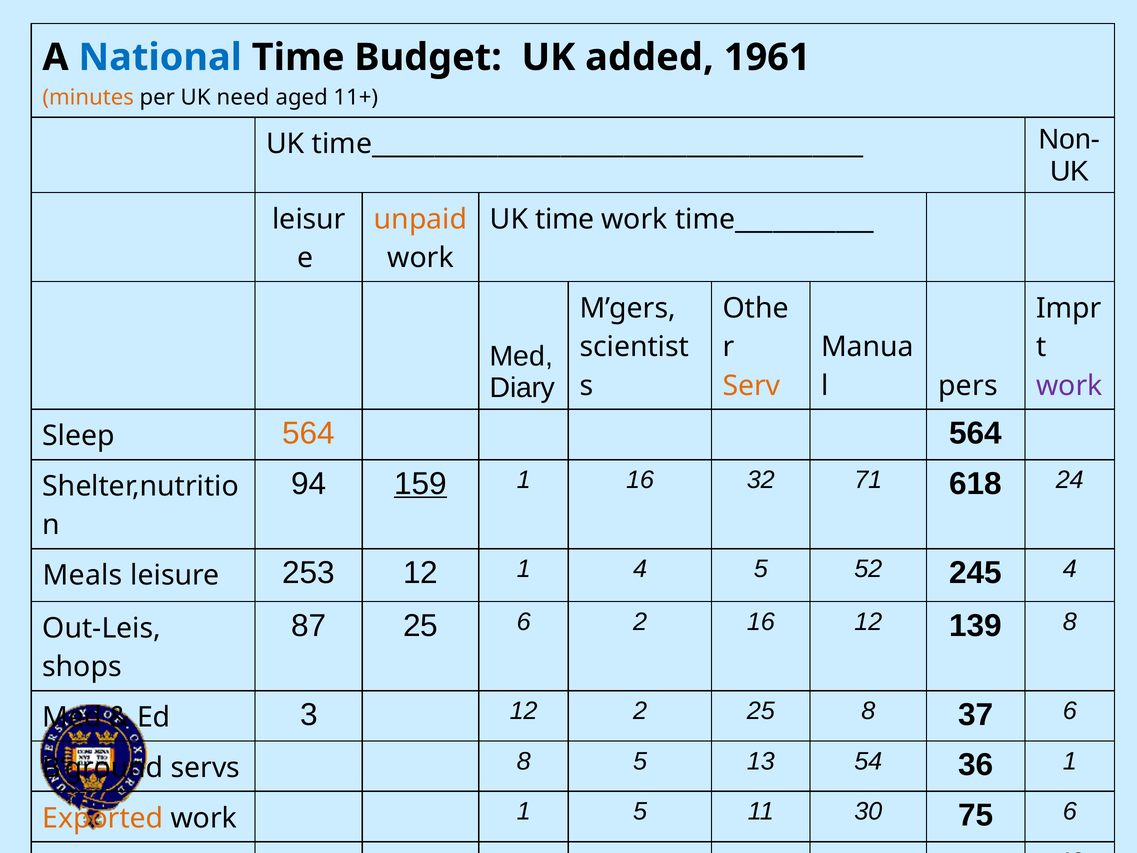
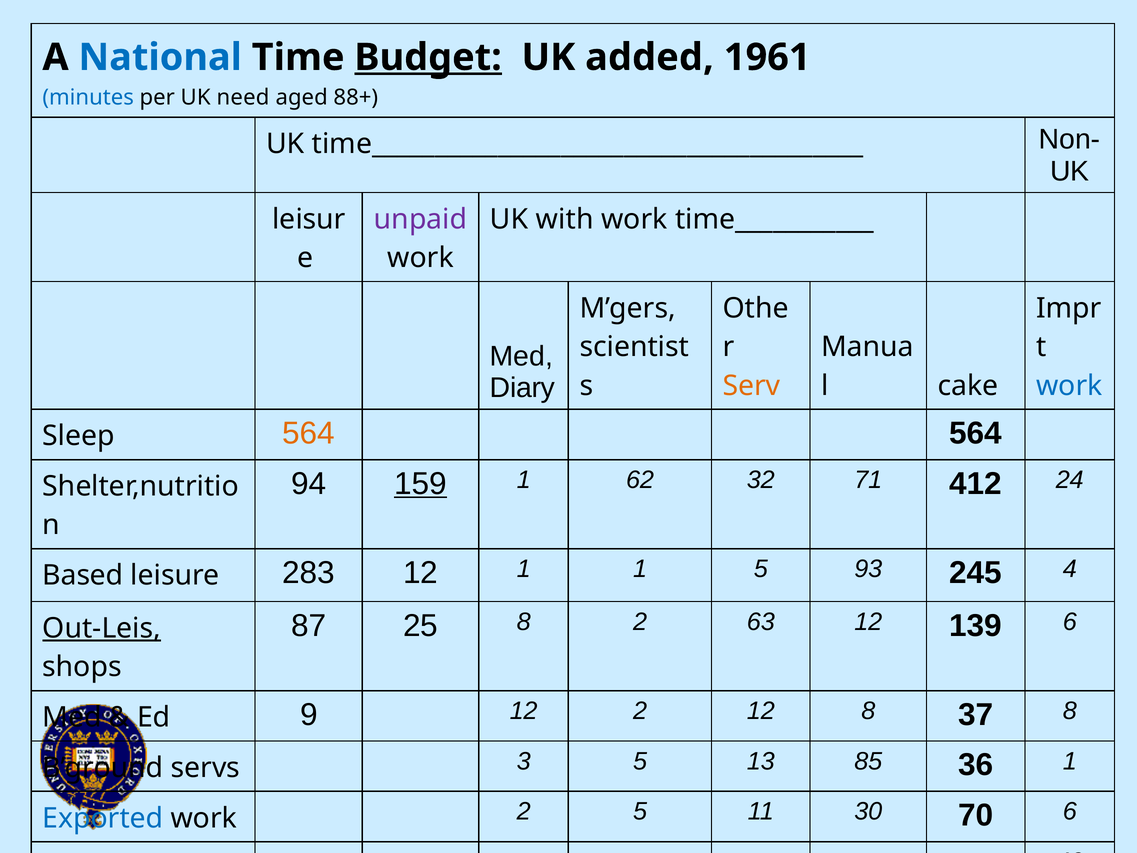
Budget underline: none -> present
minutes colour: orange -> blue
11+: 11+ -> 88+
unpaid colour: orange -> purple
UK time: time -> with
pers: pers -> cake
work at (1069, 386) colour: purple -> blue
1 16: 16 -> 62
618: 618 -> 412
Meals: Meals -> Based
253: 253 -> 283
1 4: 4 -> 1
52: 52 -> 93
25 6: 6 -> 8
2 16: 16 -> 63
139 8: 8 -> 6
Out-Leis underline: none -> present
3: 3 -> 9
2 25: 25 -> 12
37 6: 6 -> 8
servs 8: 8 -> 3
54: 54 -> 85
Exported colour: orange -> blue
work 1: 1 -> 2
75: 75 -> 70
